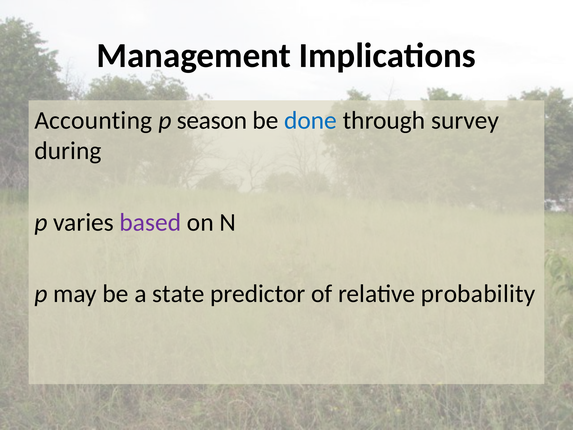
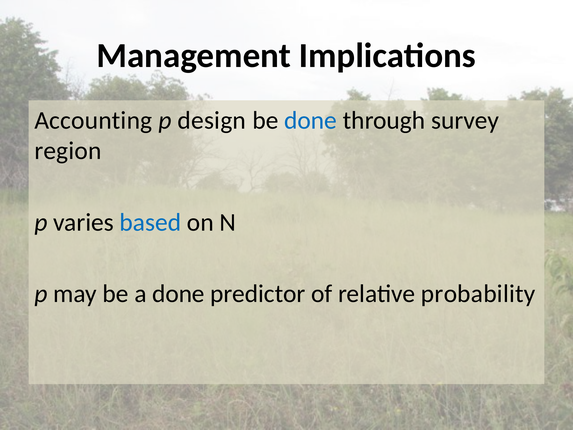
season: season -> design
during: during -> region
based colour: purple -> blue
a state: state -> done
